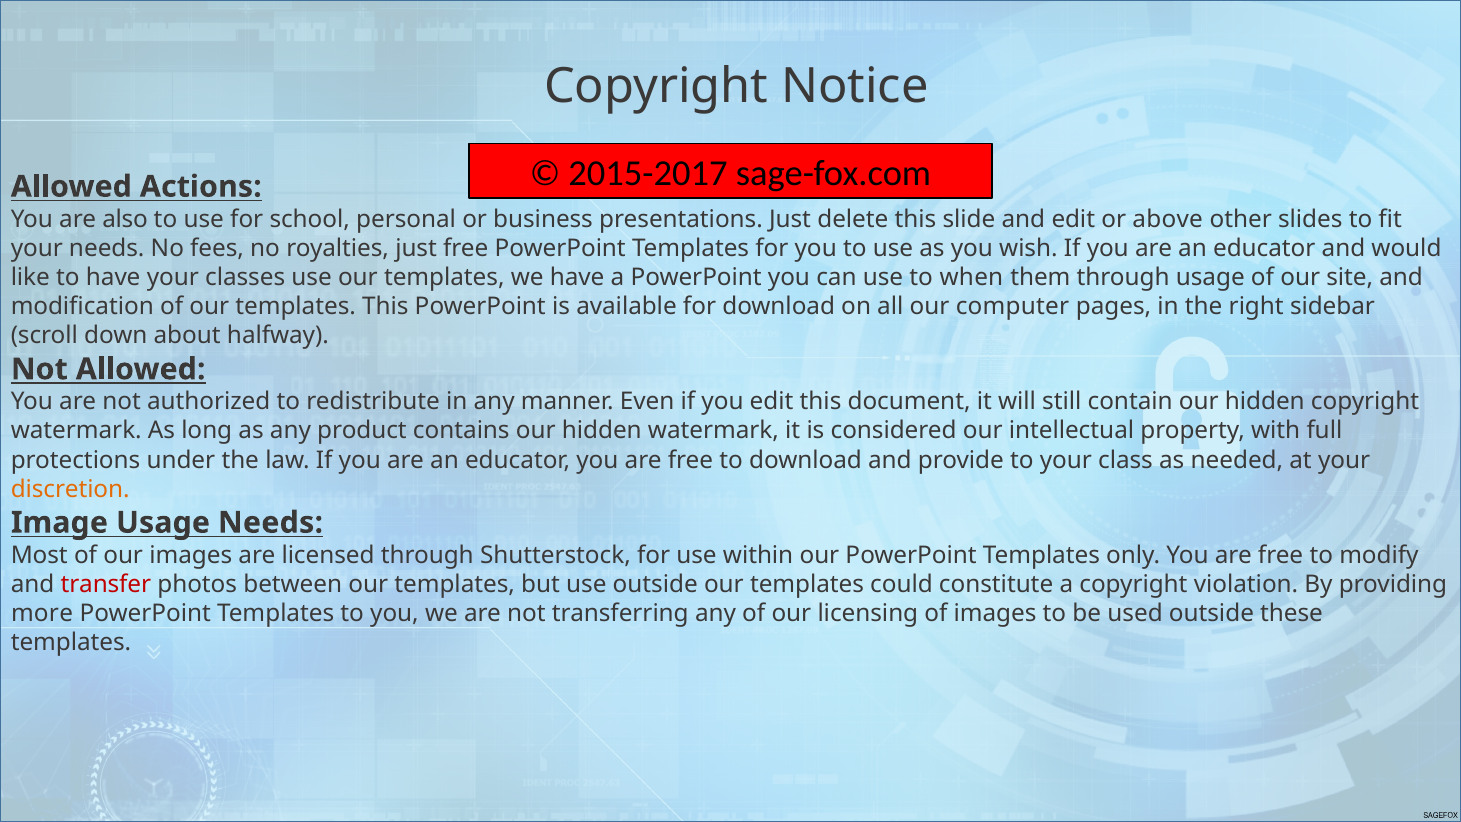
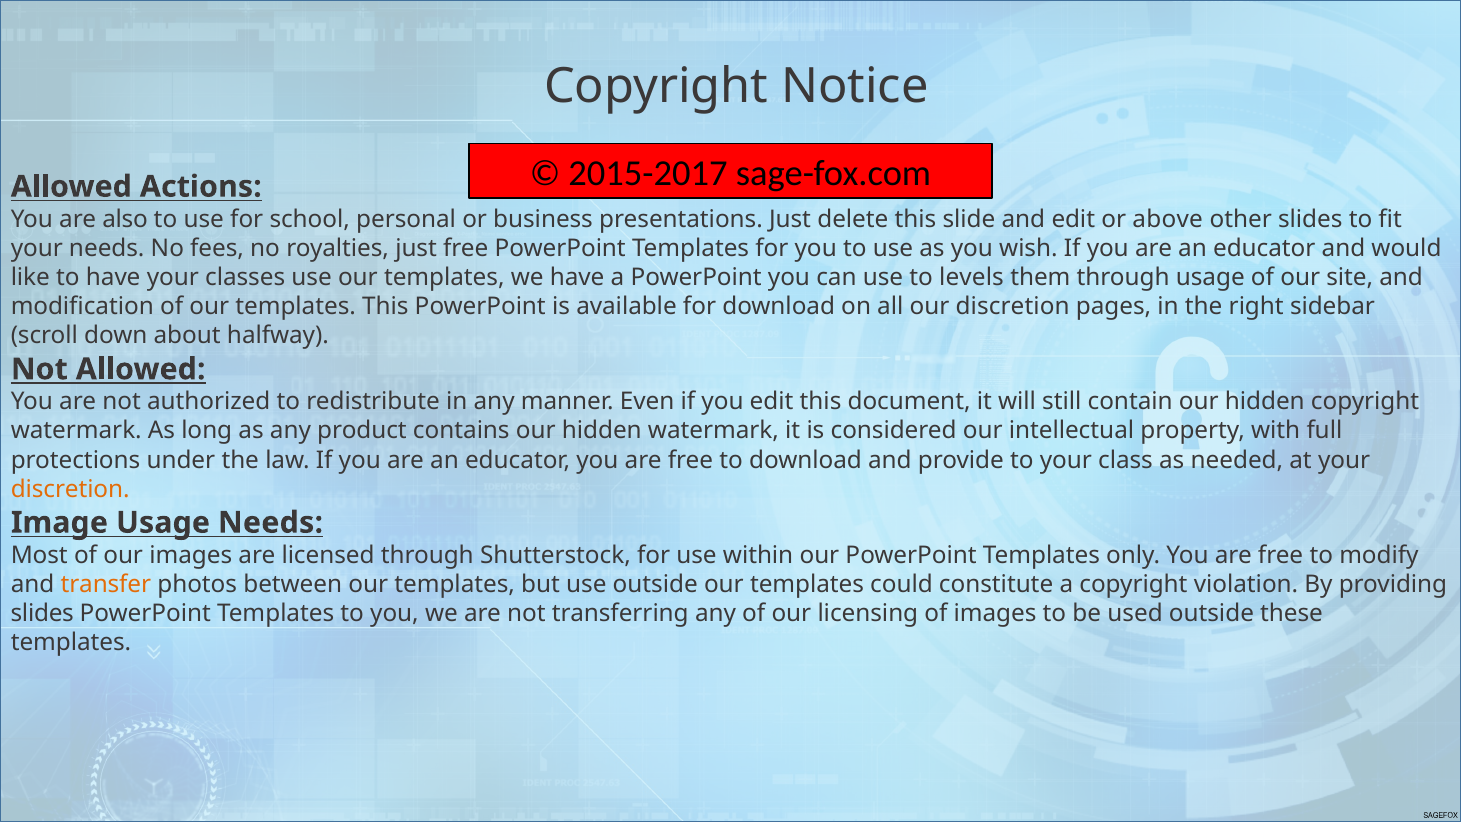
when: when -> levels
our computer: computer -> discretion
transfer colour: red -> orange
more at (42, 613): more -> slides
